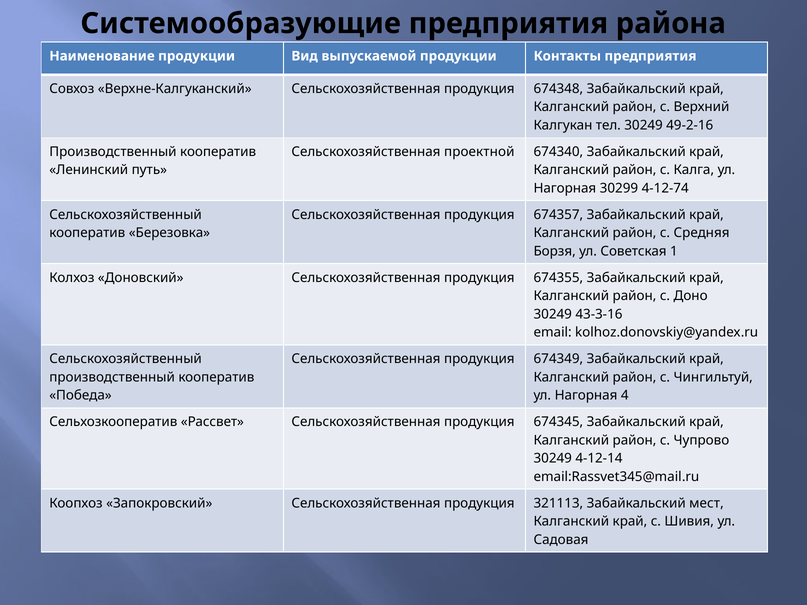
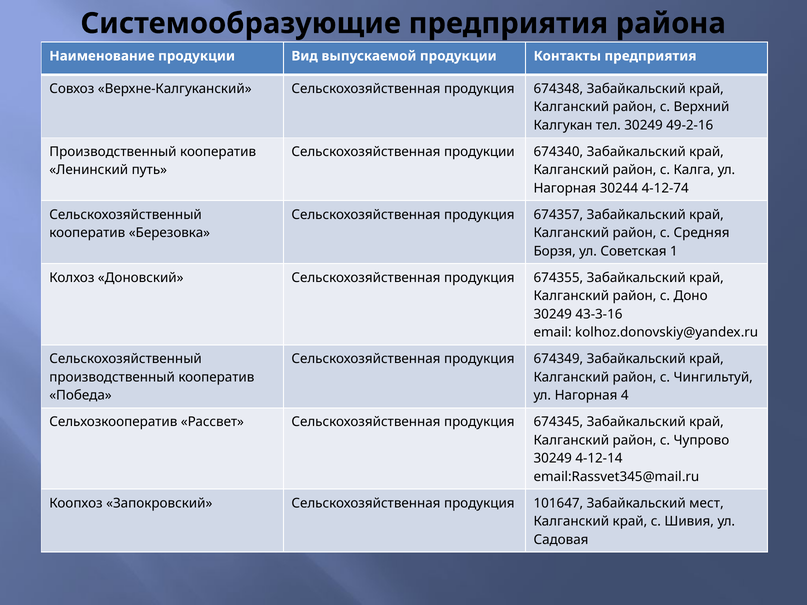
Сельскохозяйственная проектной: проектной -> продукции
30299: 30299 -> 30244
321113: 321113 -> 101647
